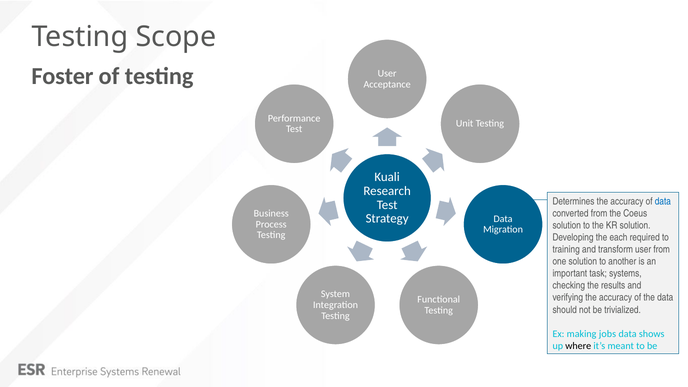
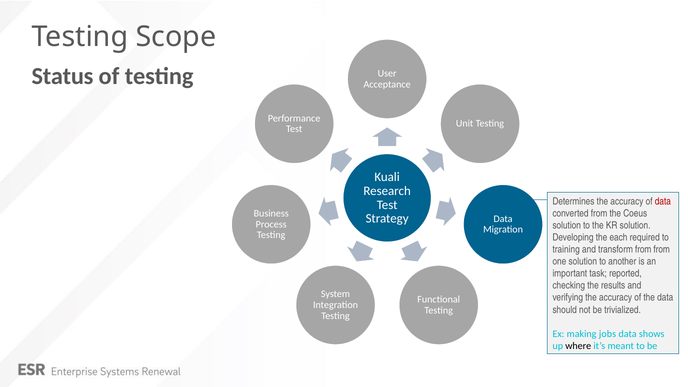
Foster: Foster -> Status
data at (663, 201) colour: blue -> red
transform user: user -> from
systems: systems -> reported
